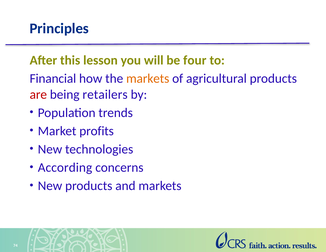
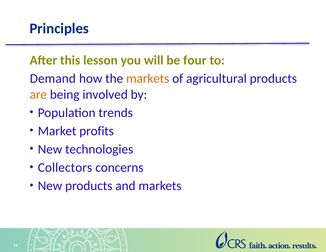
Financial: Financial -> Demand
are colour: red -> orange
retailers: retailers -> involved
According: According -> Collectors
